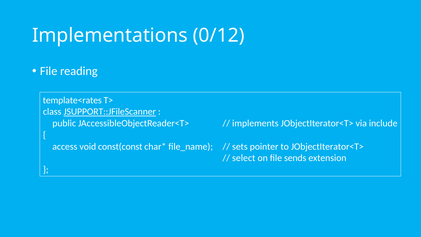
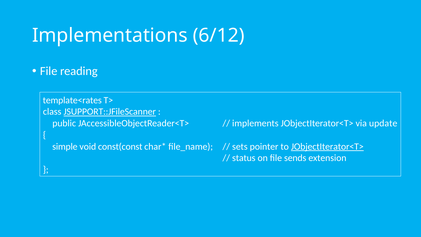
0/12: 0/12 -> 6/12
include: include -> update
access: access -> simple
JObjectIterator<T> at (327, 146) underline: none -> present
select: select -> status
